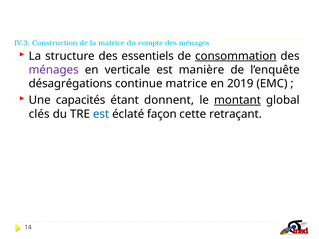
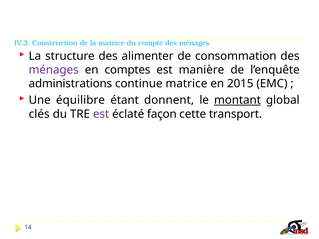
essentiels: essentiels -> alimenter
consommation underline: present -> none
verticale: verticale -> comptes
désagrégations: désagrégations -> administrations
2019: 2019 -> 2015
capacités: capacités -> équilibre
est at (101, 114) colour: blue -> purple
retraçant: retraçant -> transport
